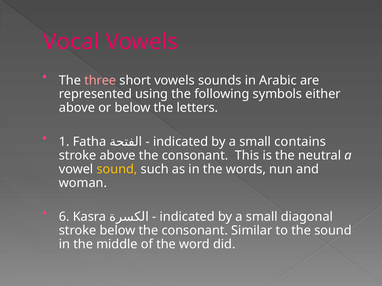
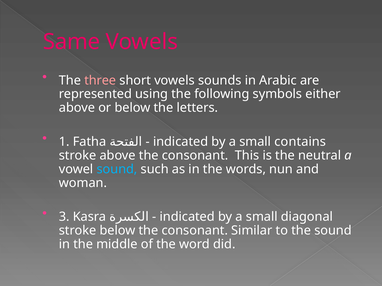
Vocal: Vocal -> Same
sound at (117, 169) colour: yellow -> light blue
6: 6 -> 3
